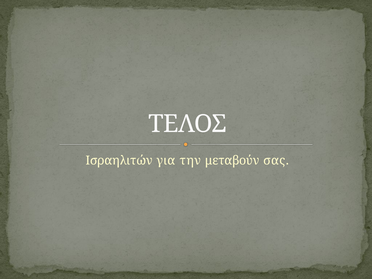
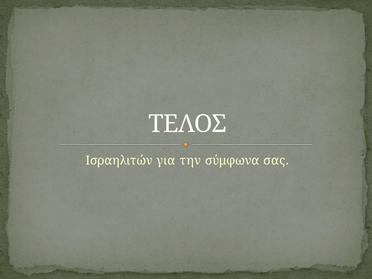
μεταβούν: μεταβούν -> σύμφωνα
